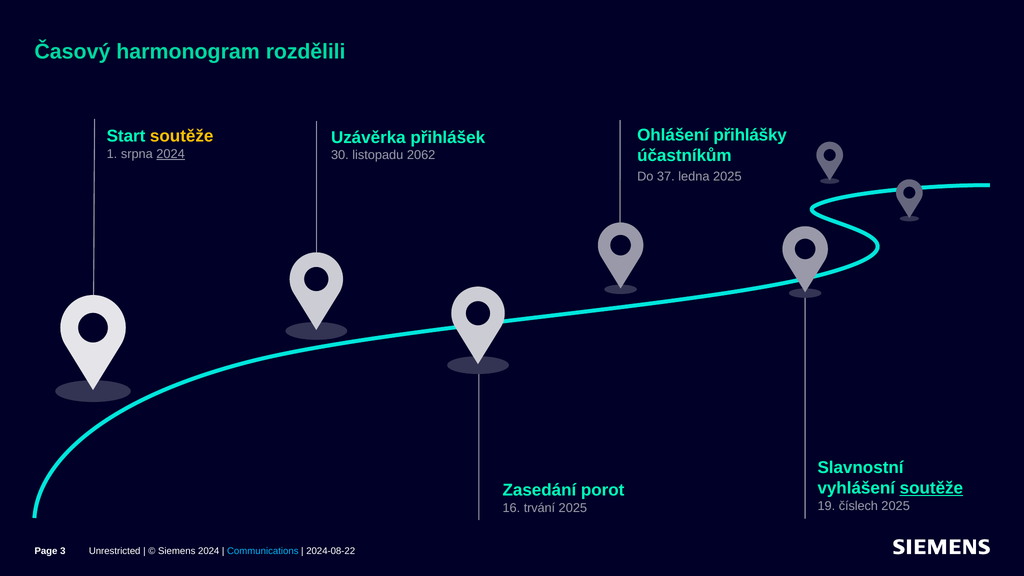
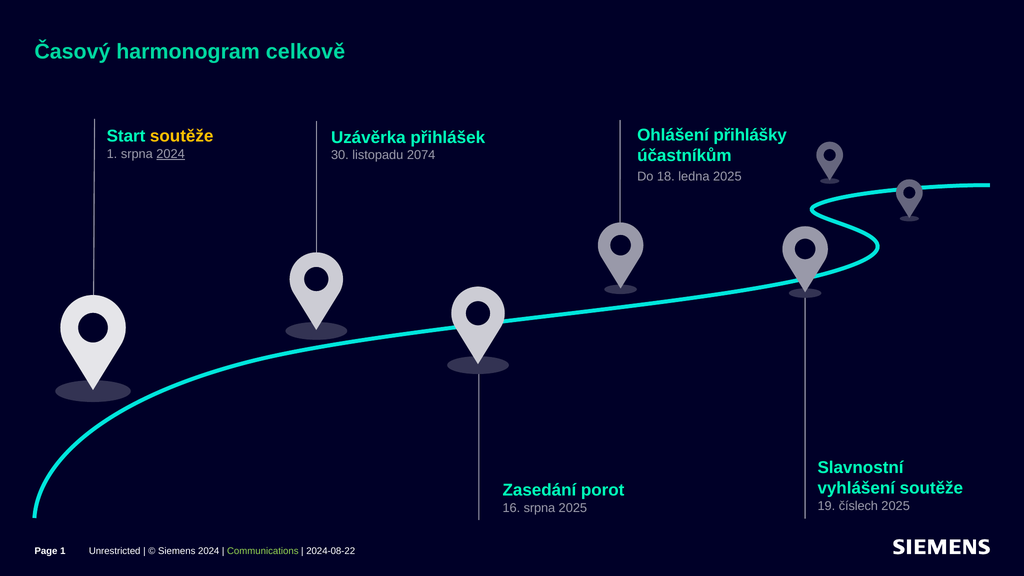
rozdělili: rozdělili -> celkově
2062: 2062 -> 2074
37: 37 -> 18
soutěže at (931, 488) underline: present -> none
16 trvání: trvání -> srpna
Page 3: 3 -> 1
Communications colour: light blue -> light green
